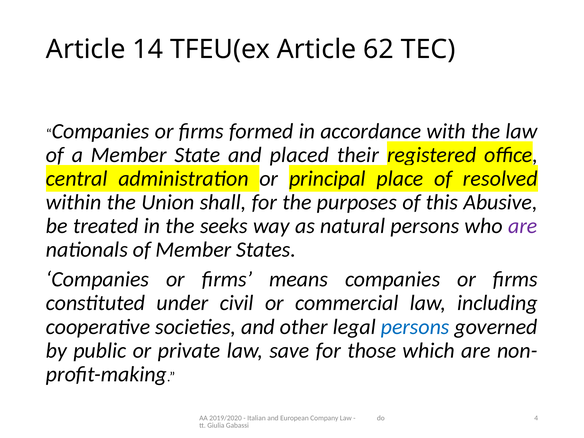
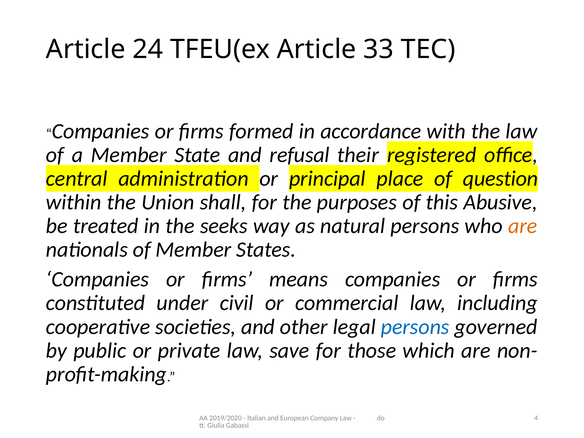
14: 14 -> 24
62: 62 -> 33
placed: placed -> refusal
resolved: resolved -> question
are at (523, 226) colour: purple -> orange
